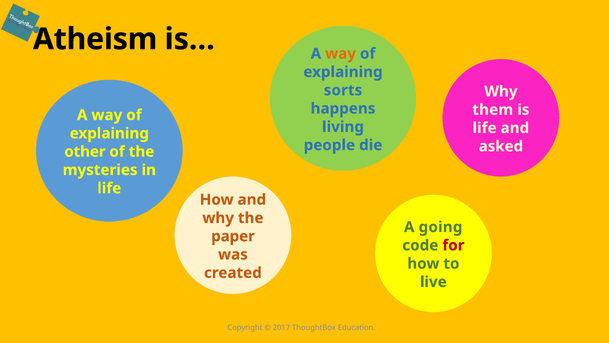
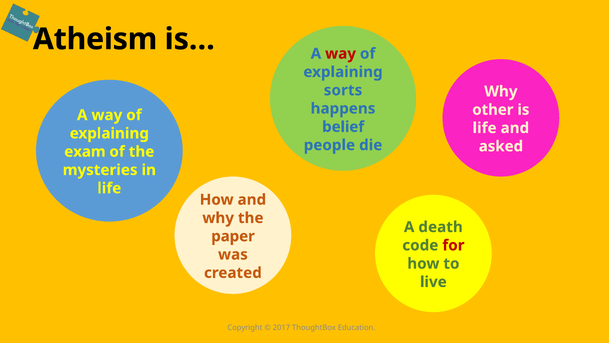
way at (341, 54) colour: orange -> red
them: them -> other
living: living -> belief
other: other -> exam
going: going -> death
